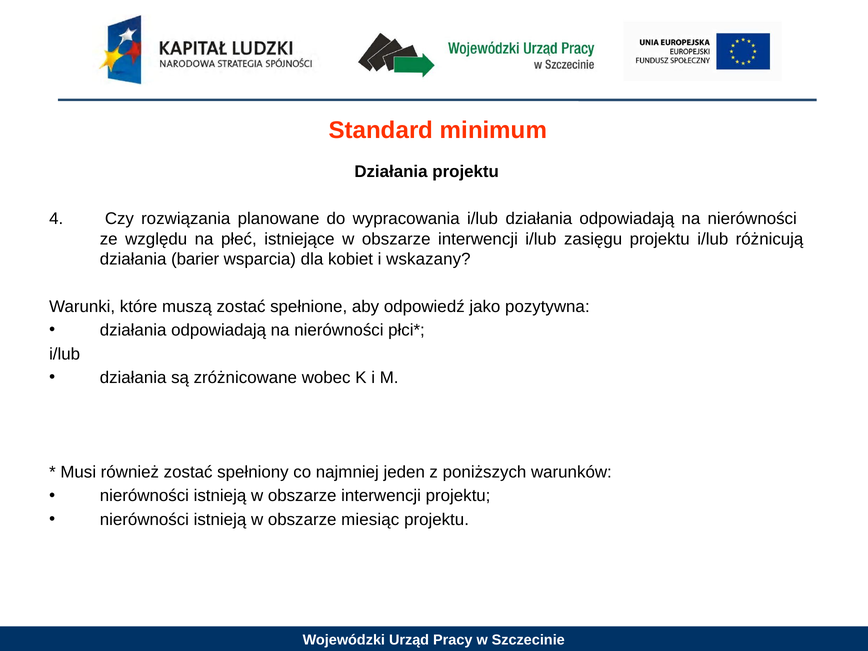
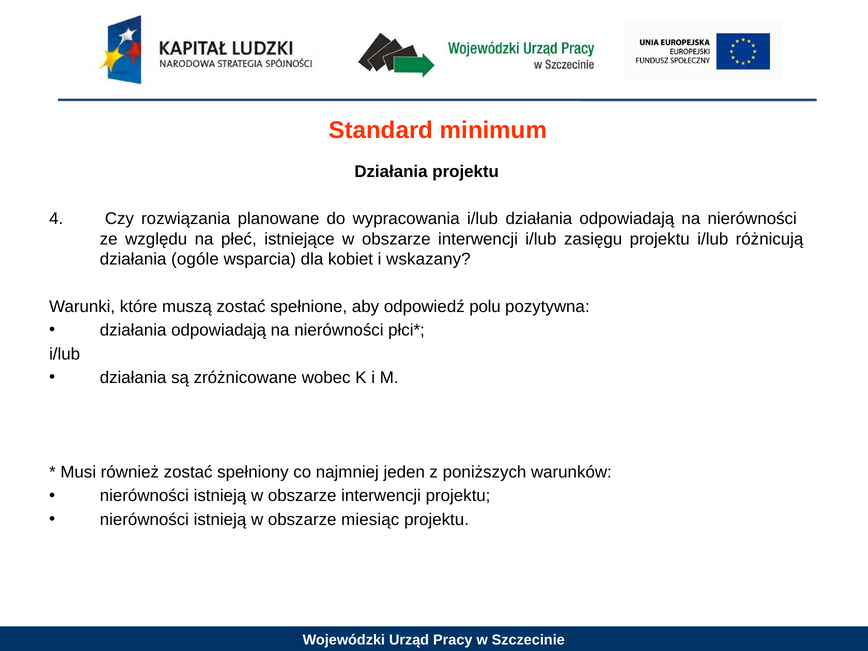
barier: barier -> ogóle
jako: jako -> polu
